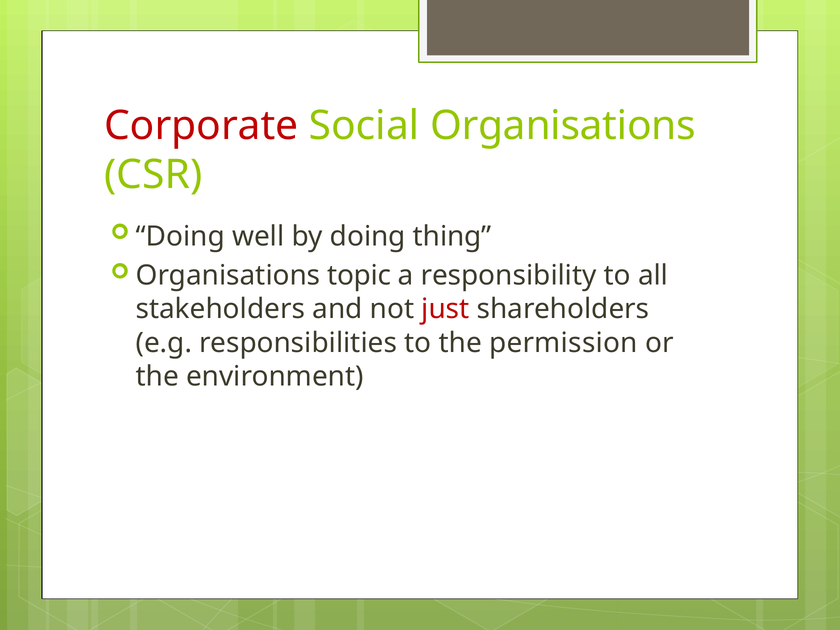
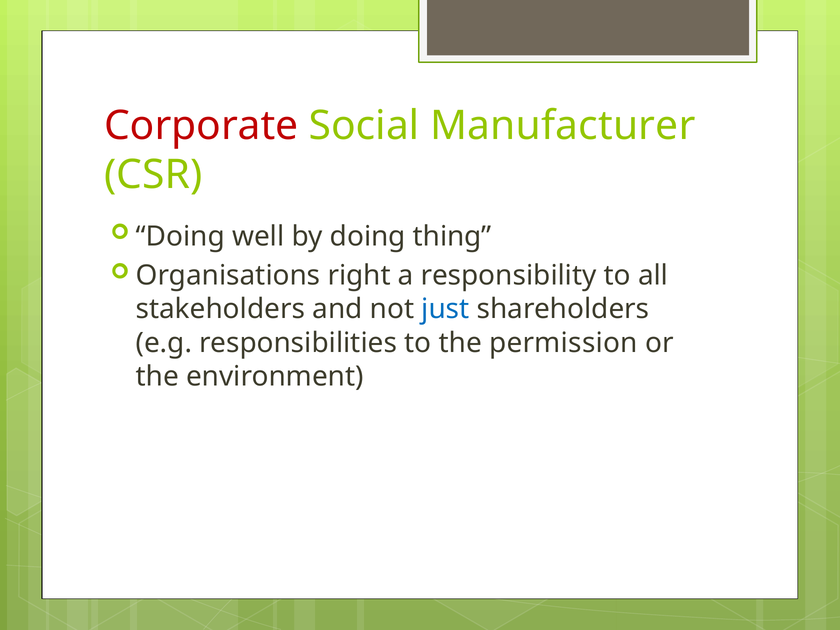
Social Organisations: Organisations -> Manufacturer
topic: topic -> right
just colour: red -> blue
